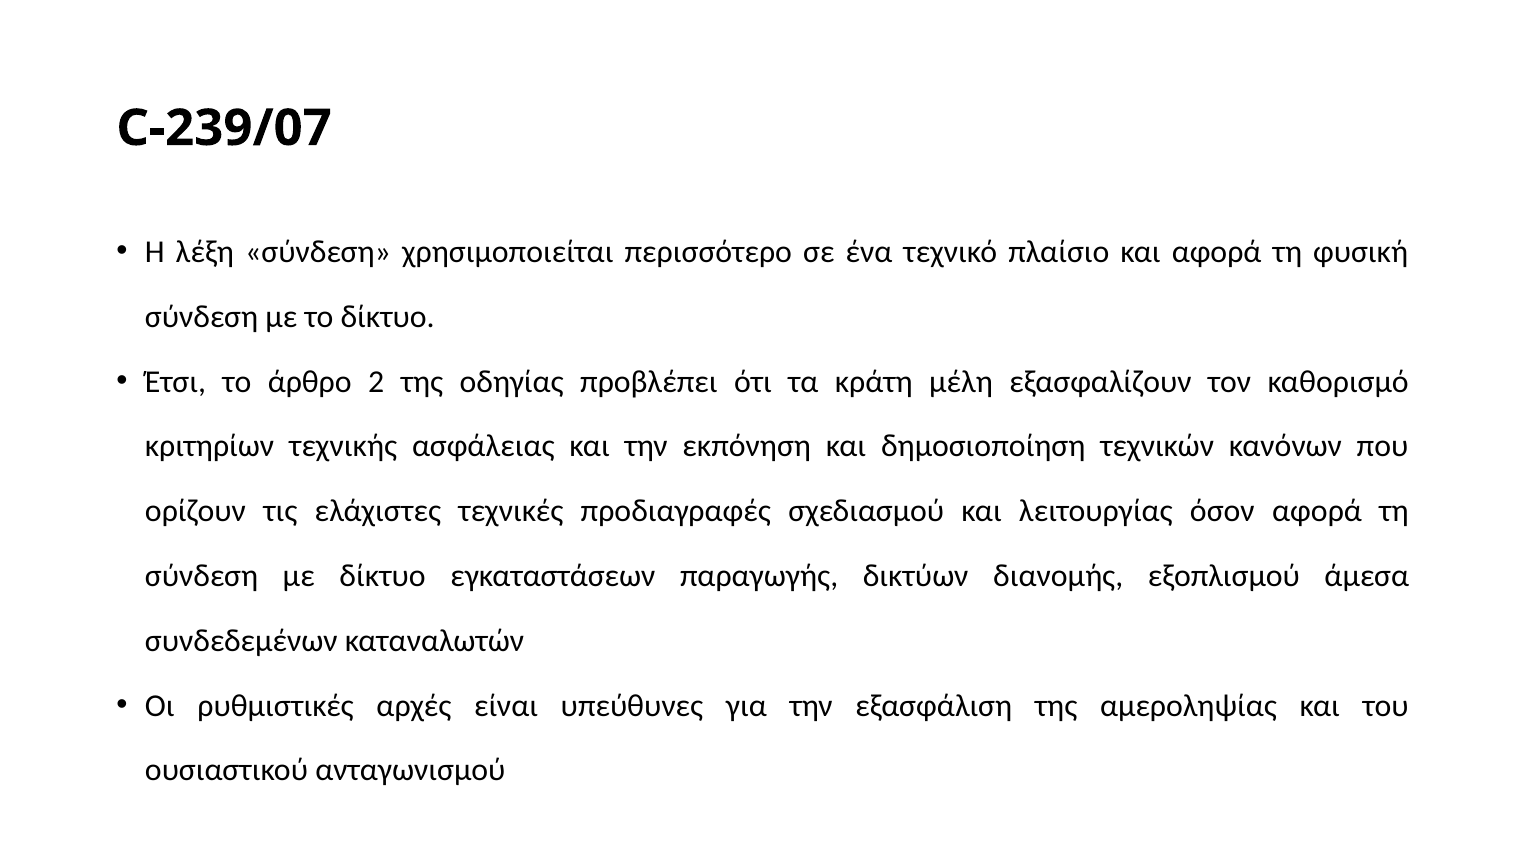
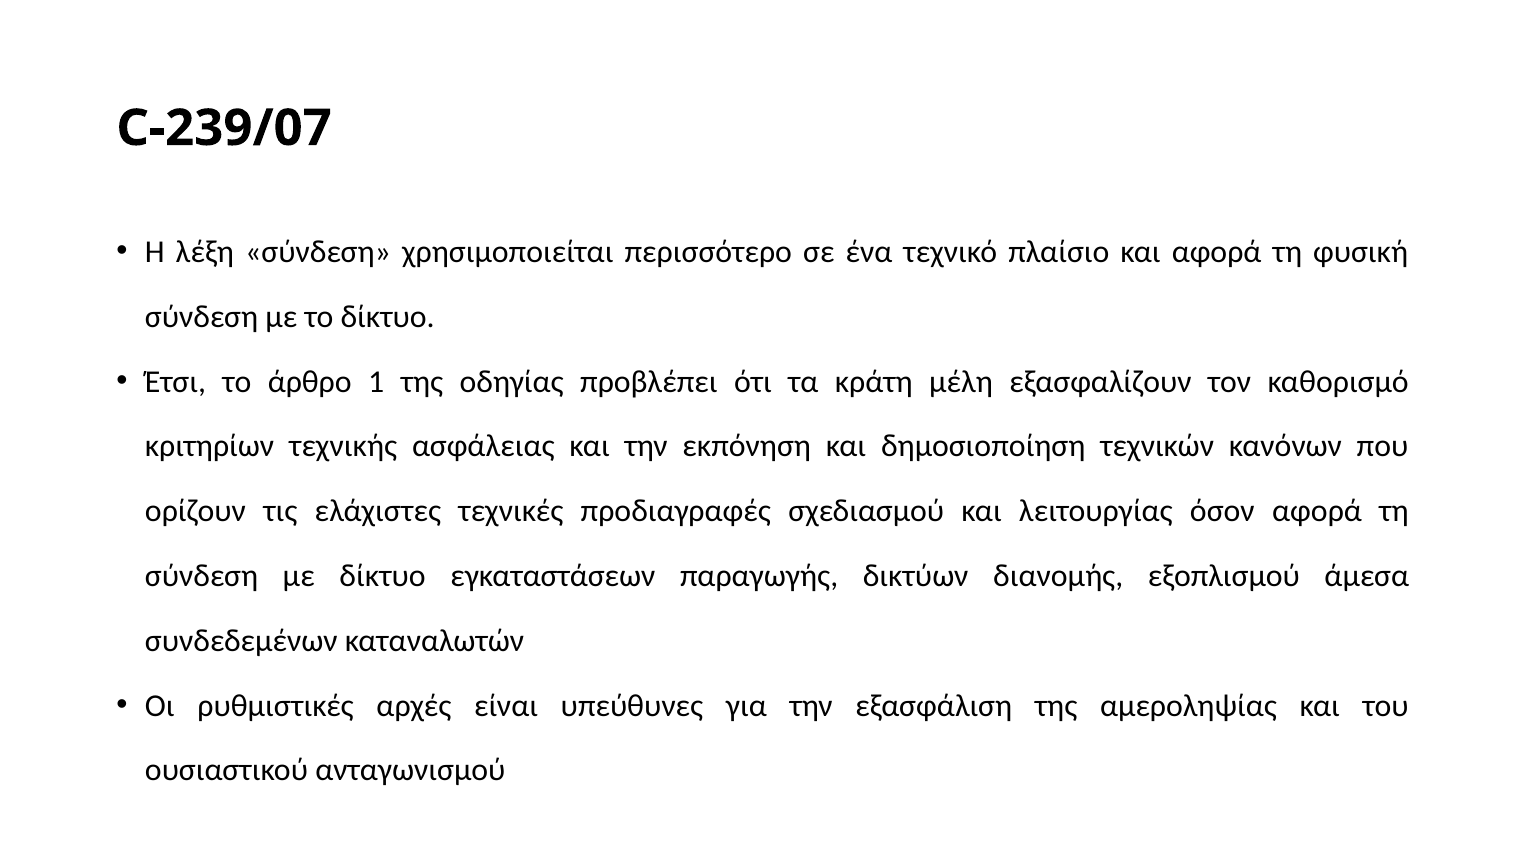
2: 2 -> 1
